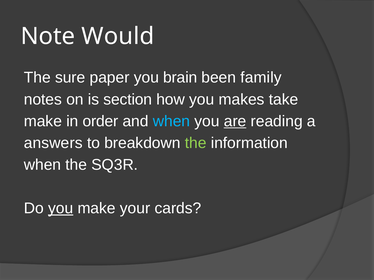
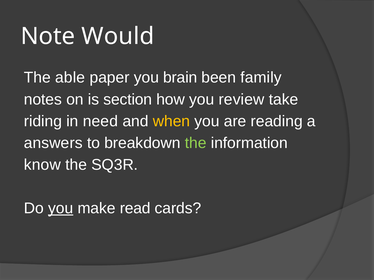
sure: sure -> able
makes: makes -> review
make at (43, 121): make -> riding
order: order -> need
when at (171, 121) colour: light blue -> yellow
are underline: present -> none
when at (42, 165): when -> know
your: your -> read
